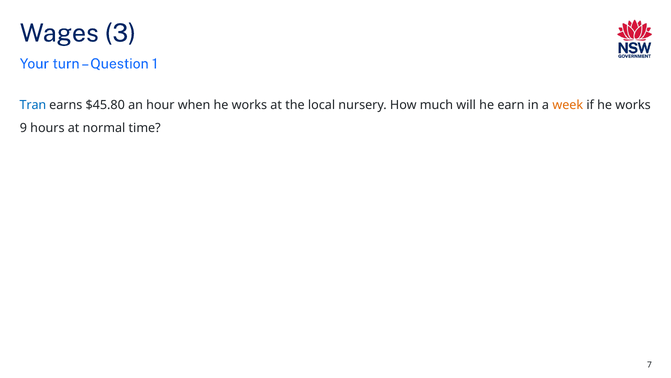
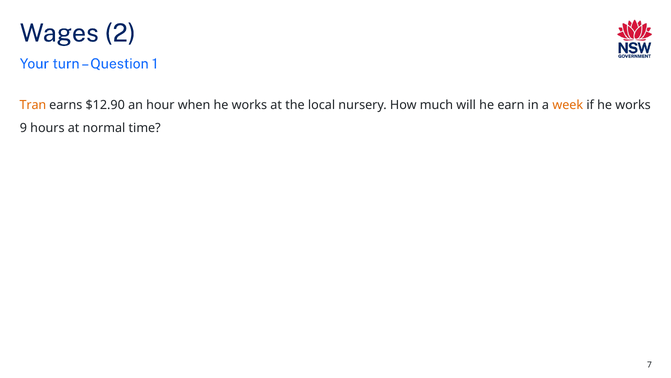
3: 3 -> 2
Tran colour: blue -> orange
$45.80: $45.80 -> $12.90
